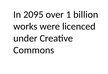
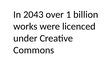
2095: 2095 -> 2043
